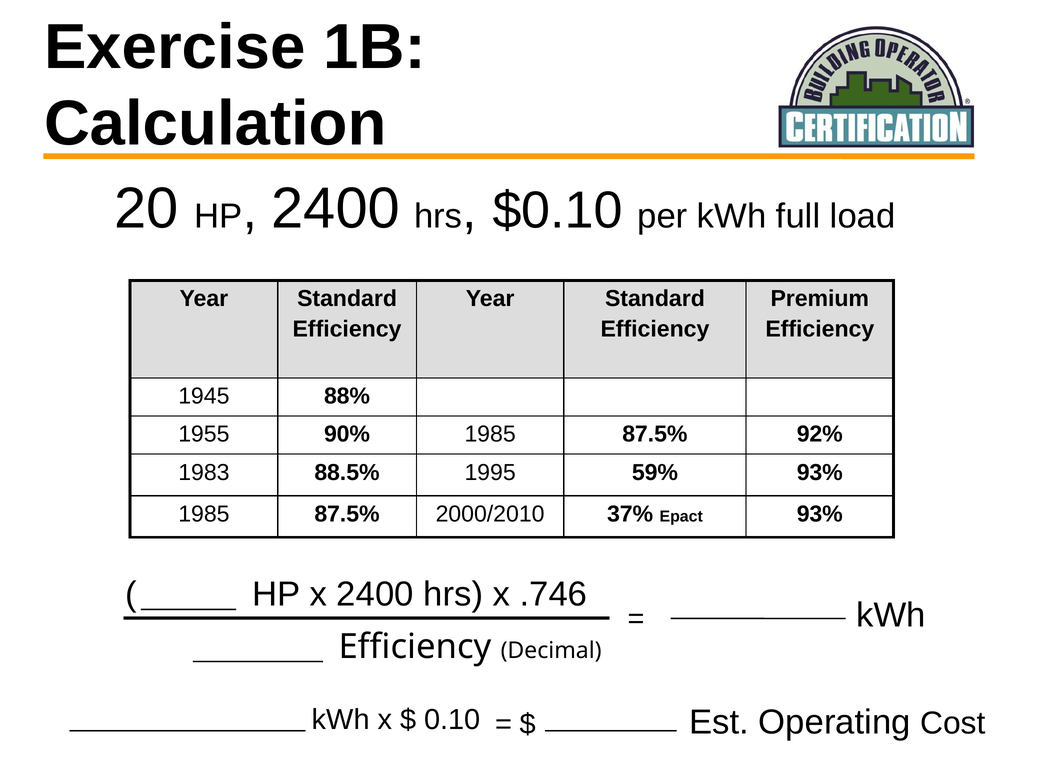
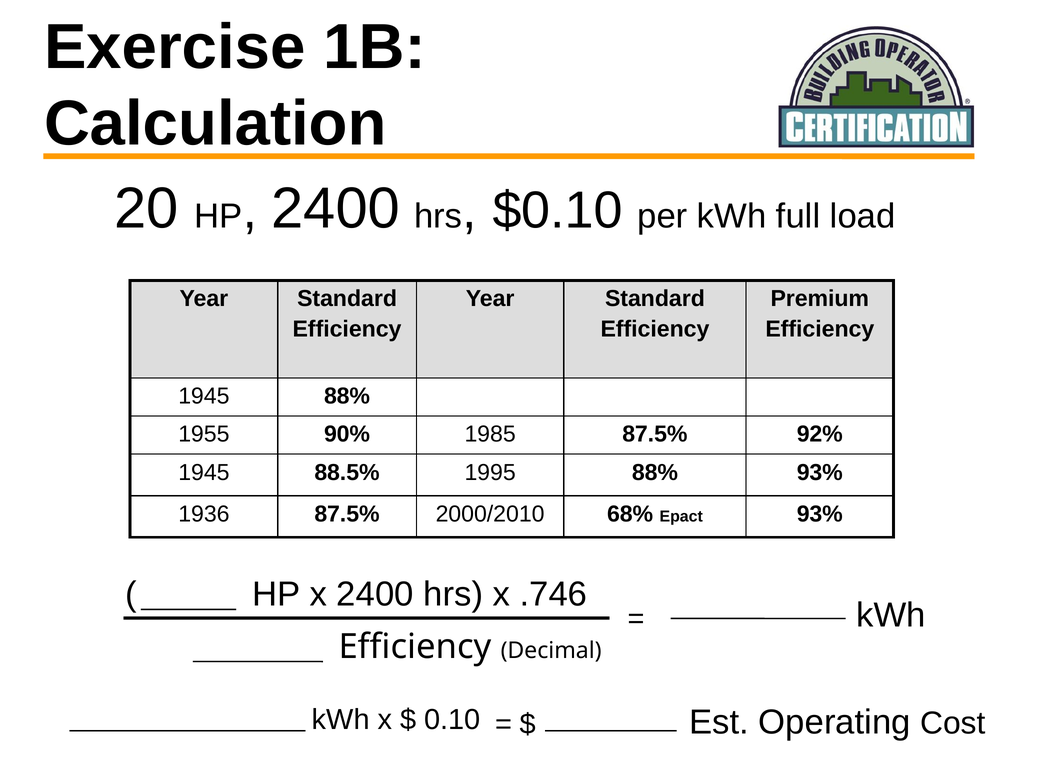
1983 at (204, 472): 1983 -> 1945
1995 59%: 59% -> 88%
1985 at (204, 514): 1985 -> 1936
37%: 37% -> 68%
